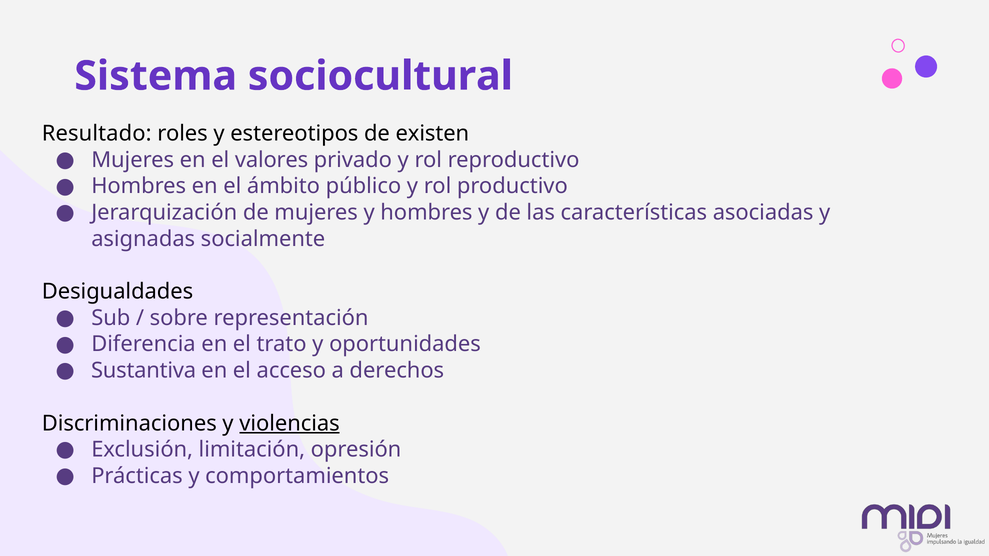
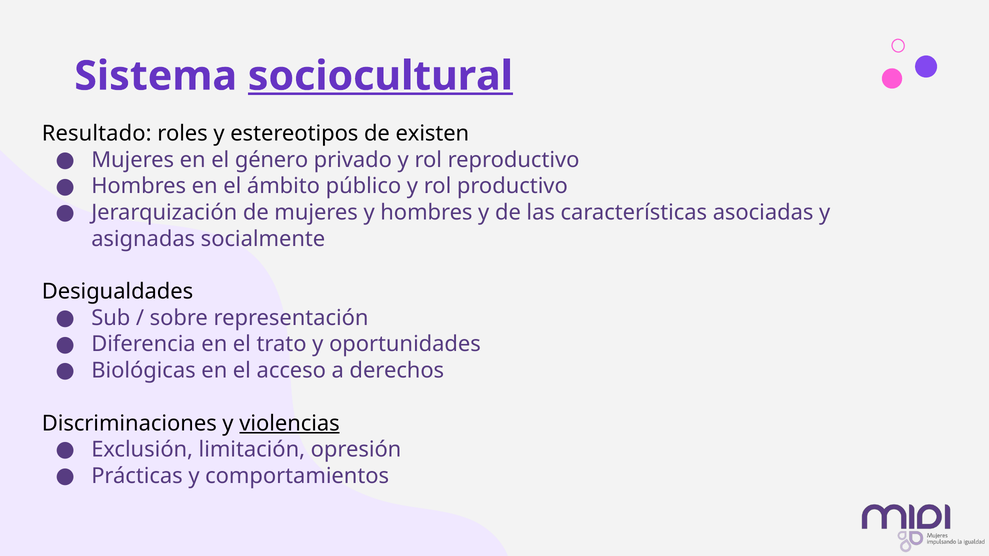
sociocultural underline: none -> present
valores: valores -> género
Sustantiva: Sustantiva -> Biológicas
